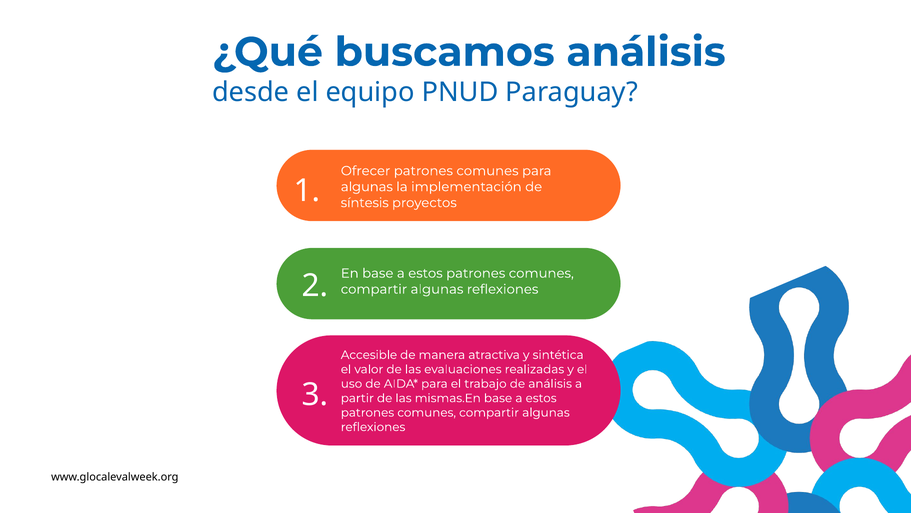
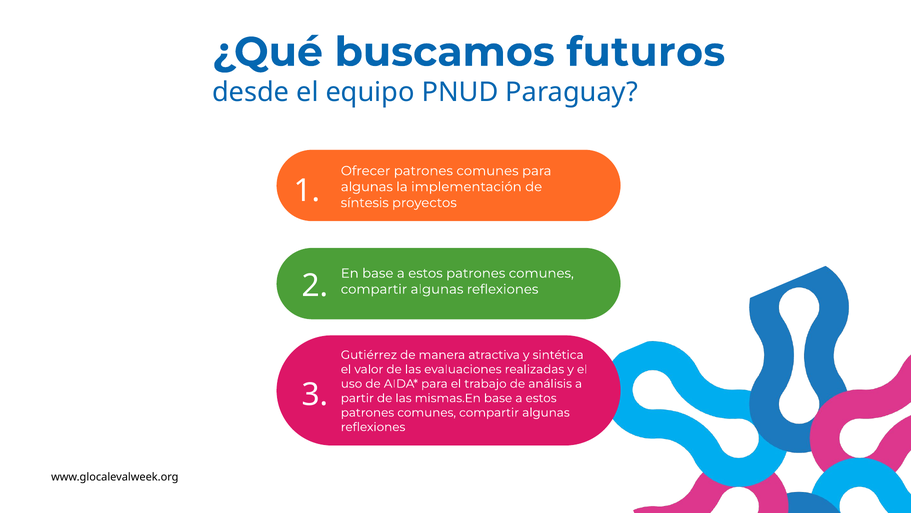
buscamos análisis: análisis -> futuros
Accesible: Accesible -> Gutiérrez
